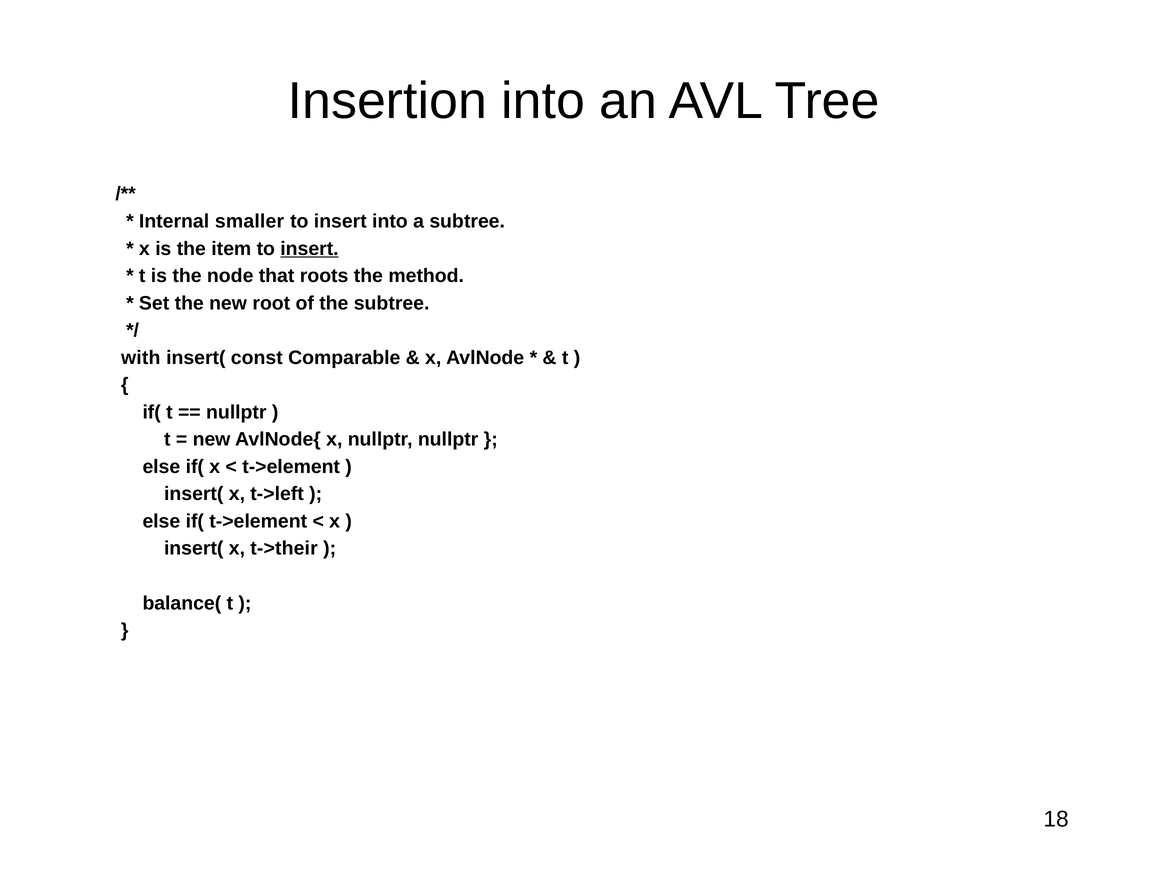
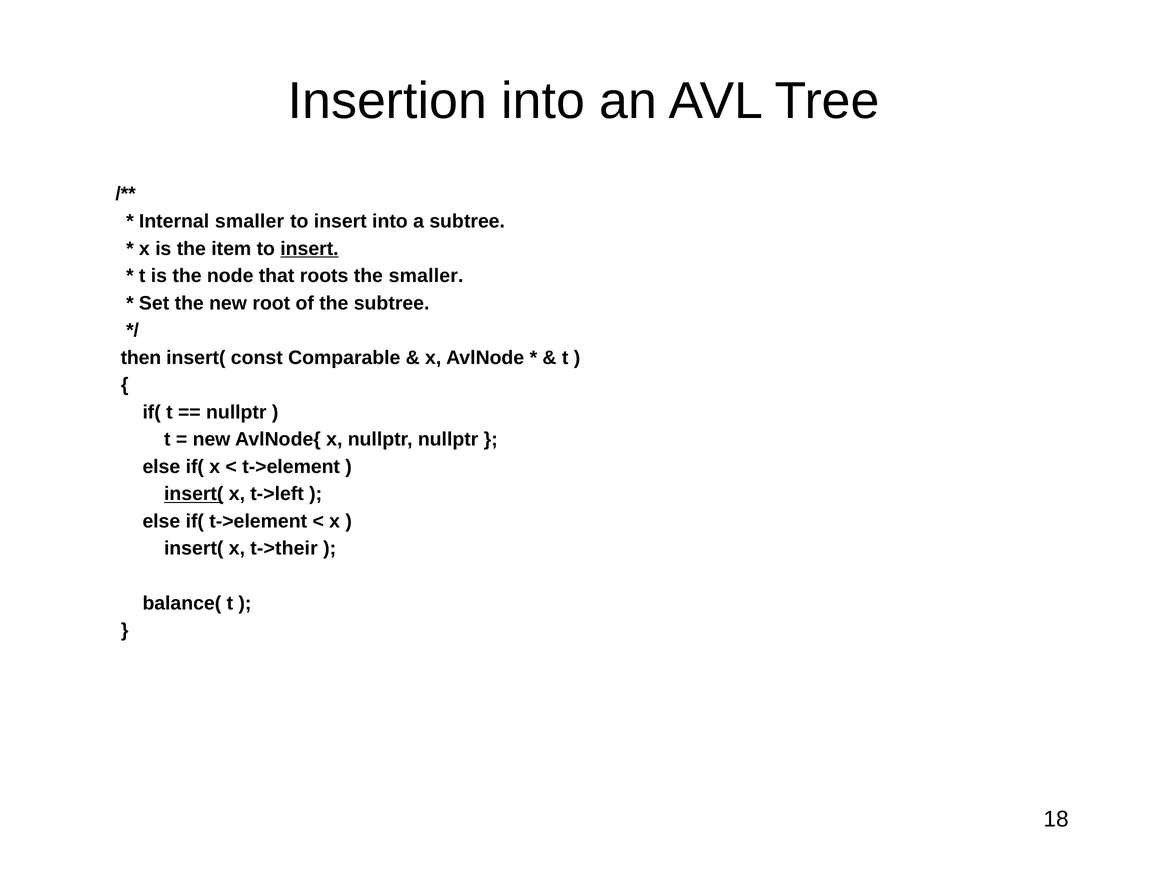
the method: method -> smaller
with: with -> then
insert( at (194, 494) underline: none -> present
